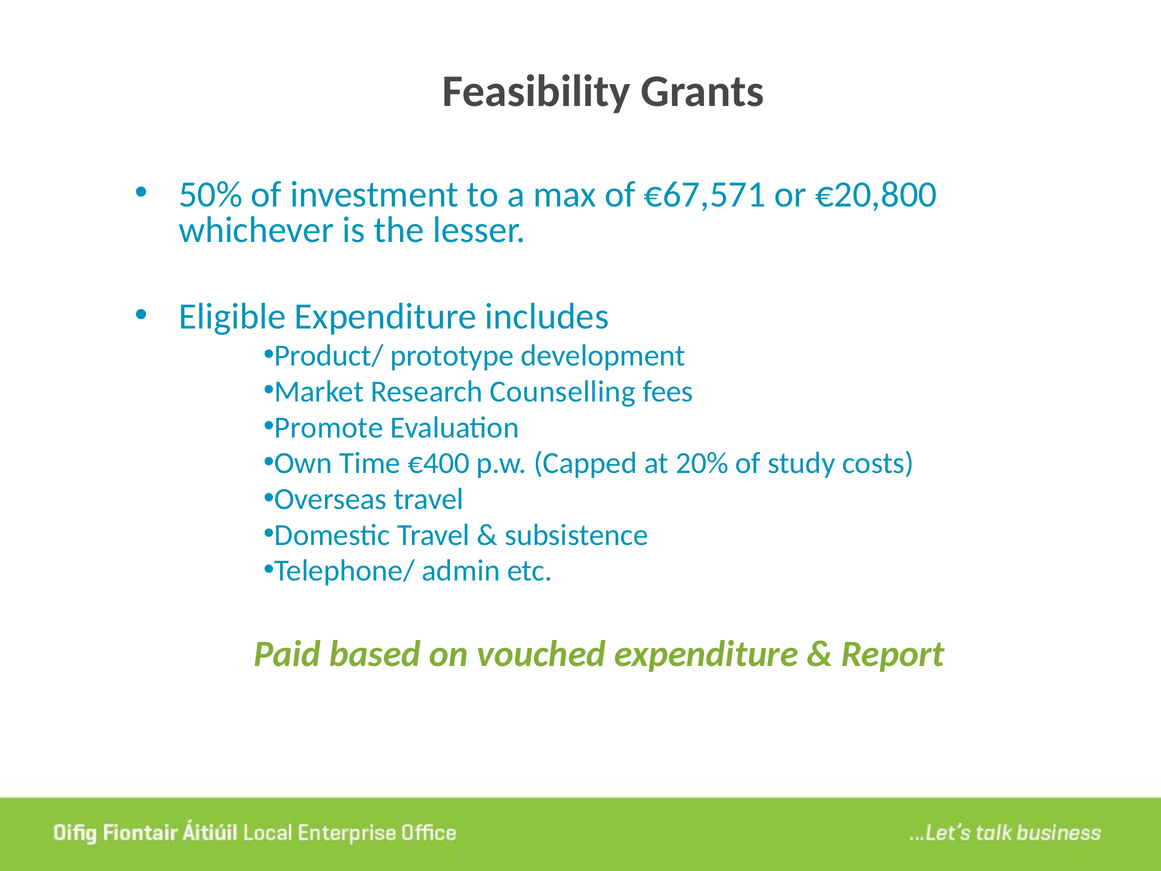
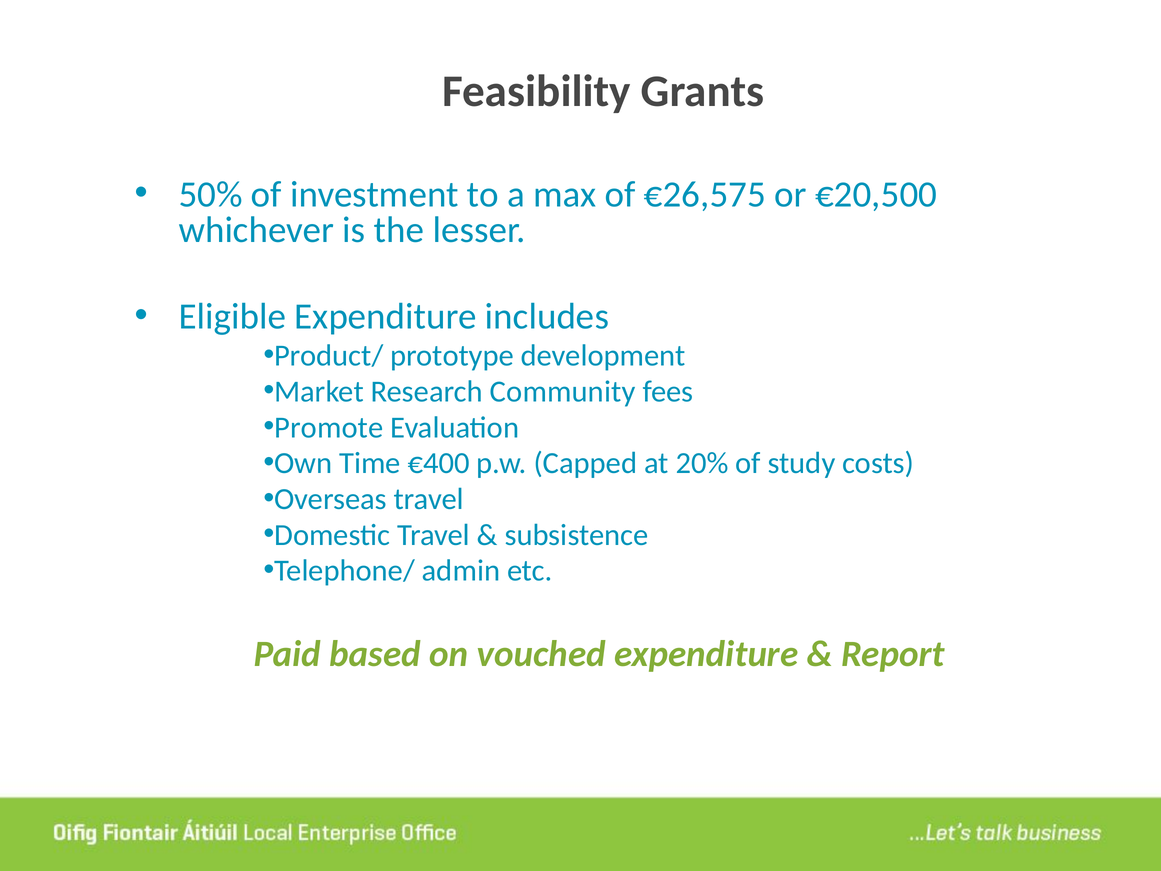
€67,571: €67,571 -> €26,575
€20,800: €20,800 -> €20,500
Counselling: Counselling -> Community
